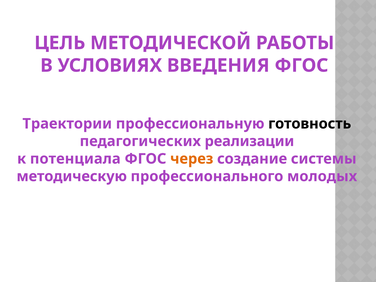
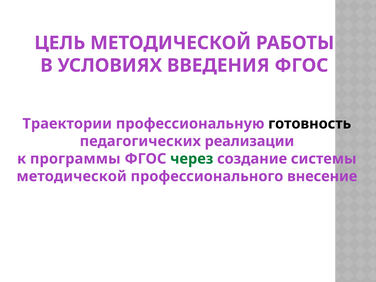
потенциала: потенциала -> программы
через colour: orange -> green
методическую at (72, 176): методическую -> методической
молодых: молодых -> внесение
